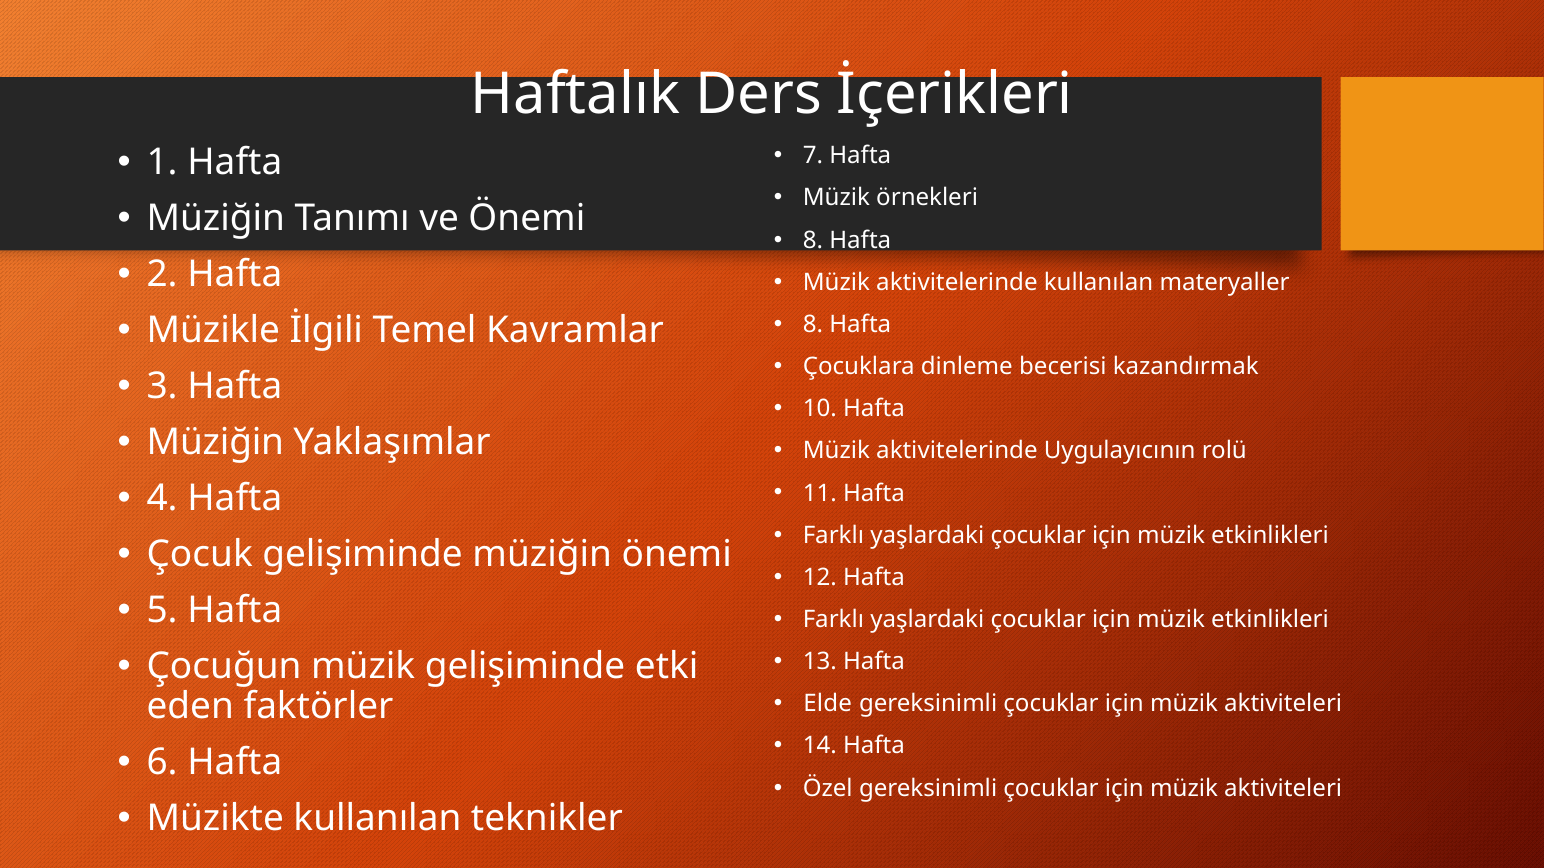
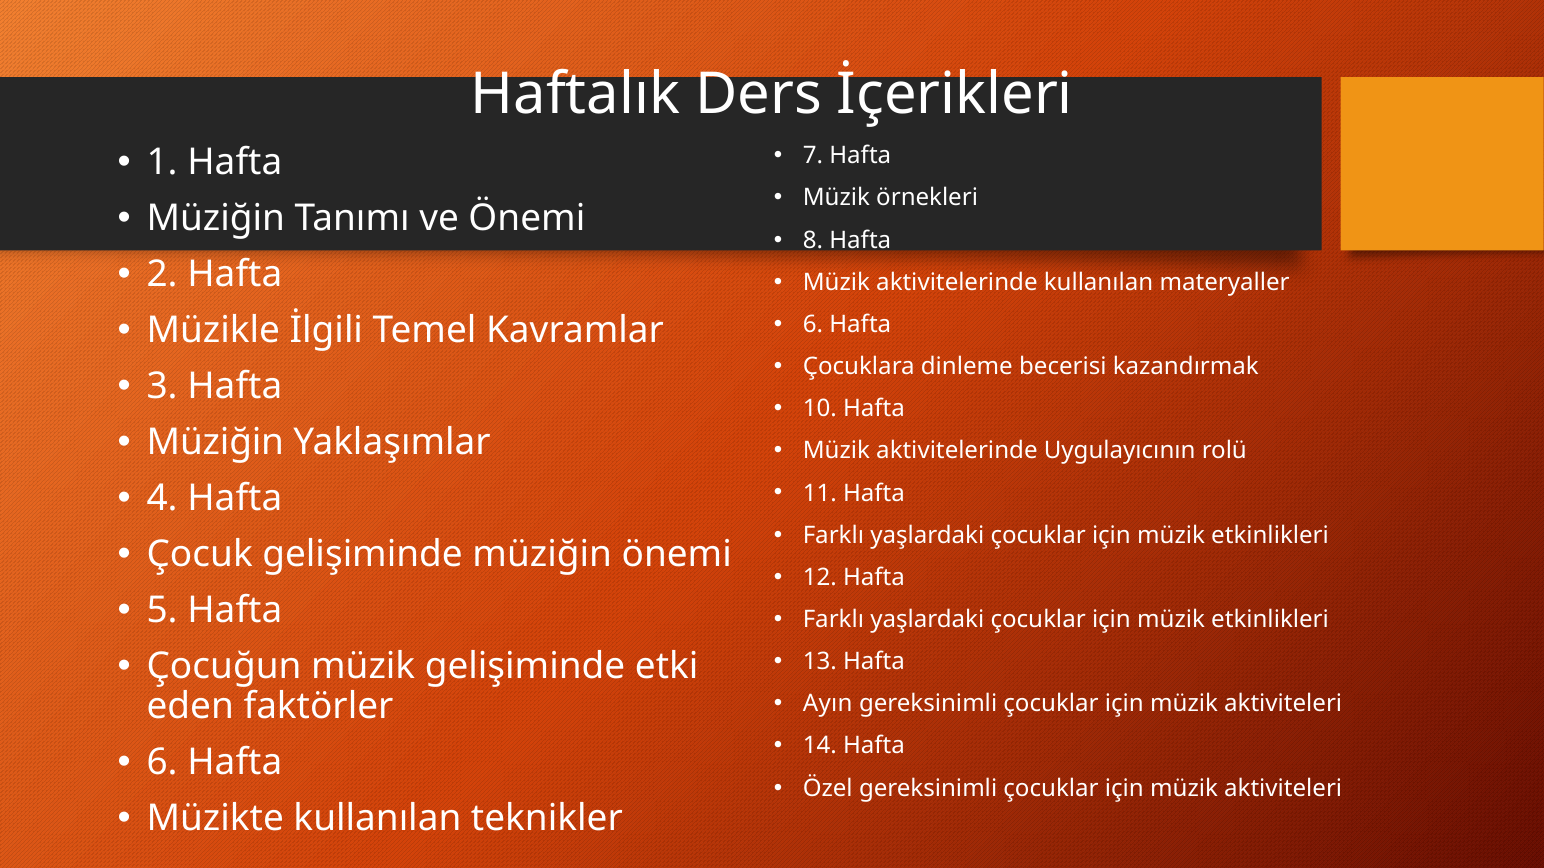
8 at (813, 325): 8 -> 6
Elde: Elde -> Ayın
